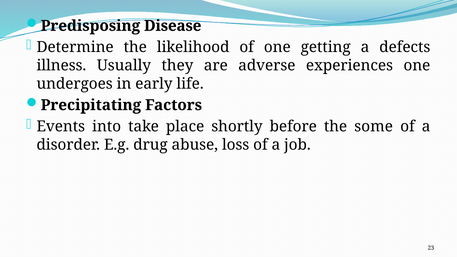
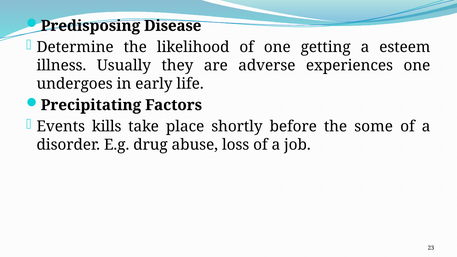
defects: defects -> esteem
into: into -> kills
